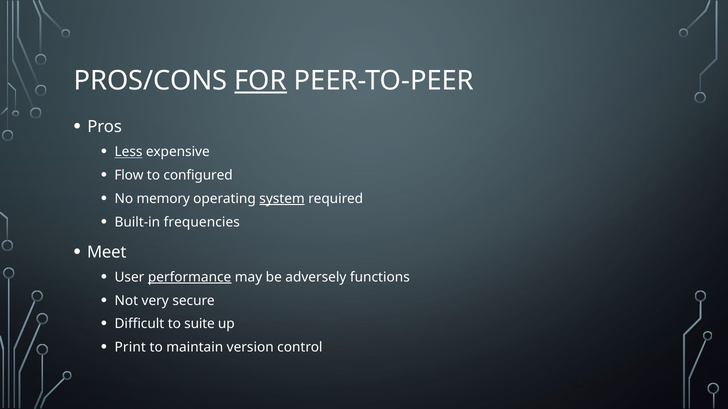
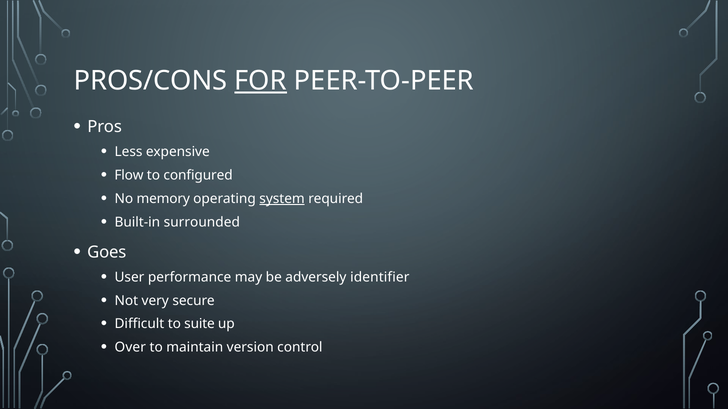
Less underline: present -> none
frequencies: frequencies -> surrounded
Meet: Meet -> Goes
performance underline: present -> none
functions: functions -> identifier
Print: Print -> Over
